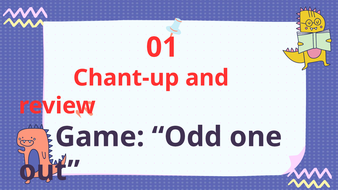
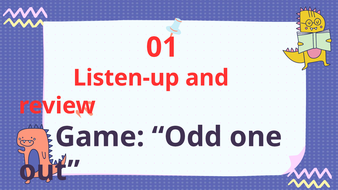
Chant-up: Chant-up -> Listen-up
